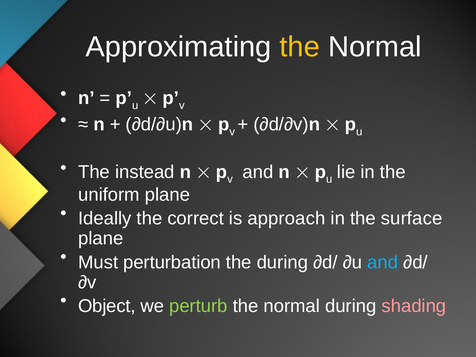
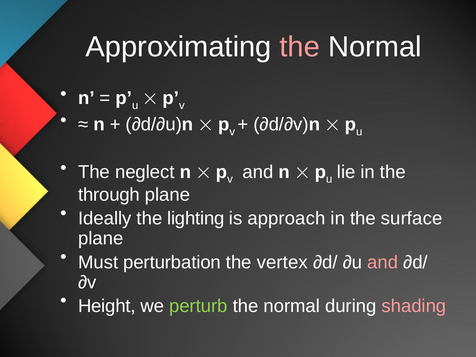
the at (300, 47) colour: yellow -> pink
instead: instead -> neglect
uniform: uniform -> through
correct: correct -> lighting
the during: during -> vertex
and at (383, 262) colour: light blue -> pink
Object: Object -> Height
